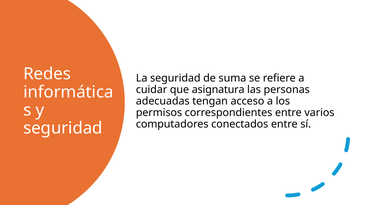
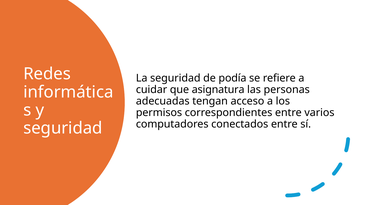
suma: suma -> podía
